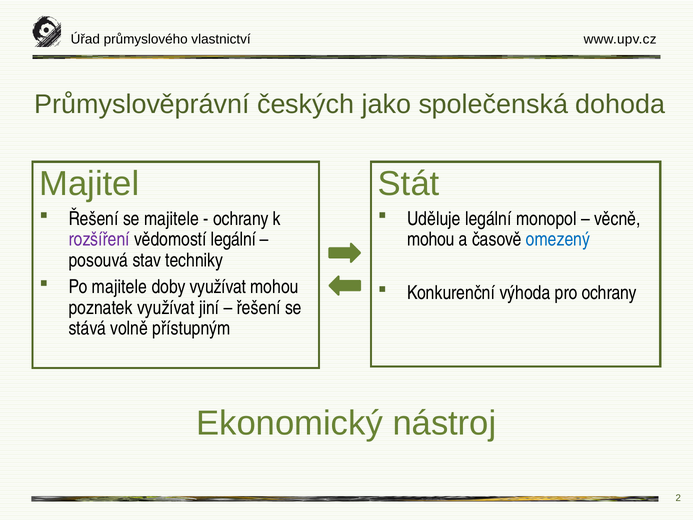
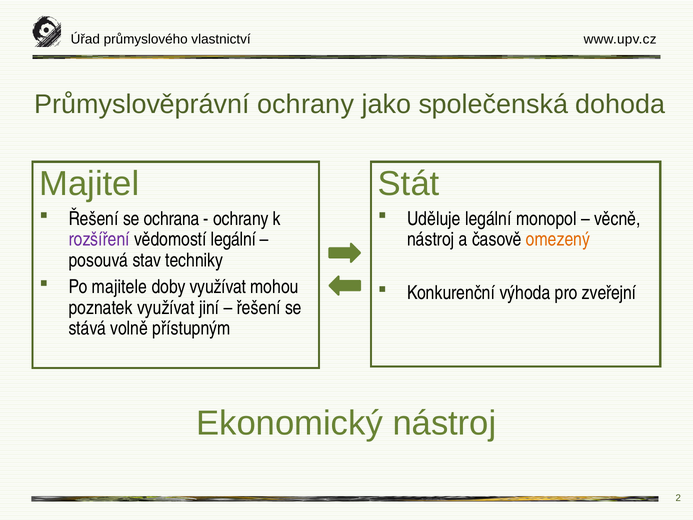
Průmyslověprávní českých: českých -> ochrany
se majitele: majitele -> ochrana
mohou at (431, 239): mohou -> nástroj
omezený colour: blue -> orange
pro ochrany: ochrany -> zveřejní
